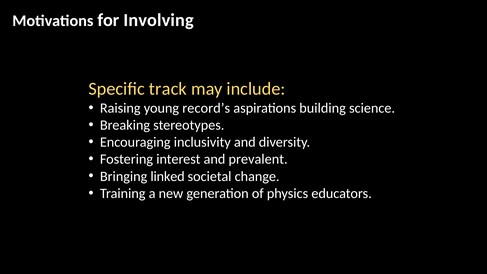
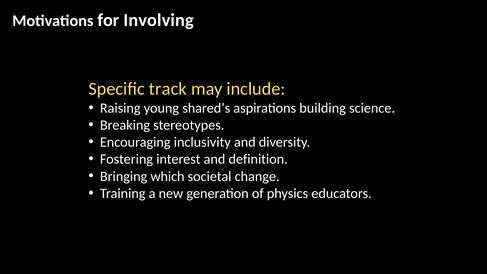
record’s: record’s -> shared’s
prevalent: prevalent -> definition
linked: linked -> which
